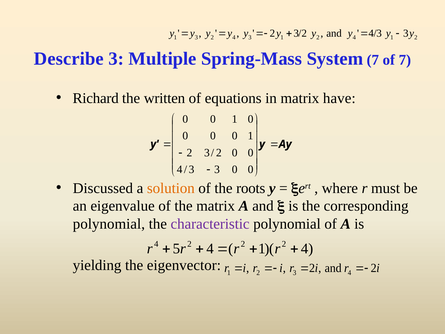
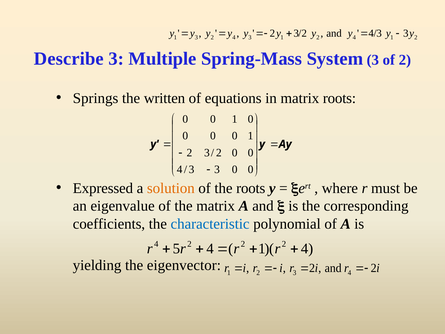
System 7: 7 -> 3
of 7: 7 -> 2
Richard: Richard -> Springs
matrix have: have -> roots
Discussed: Discussed -> Expressed
polynomial at (109, 224): polynomial -> coefficients
characteristic colour: purple -> blue
